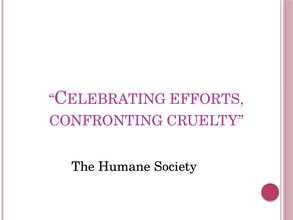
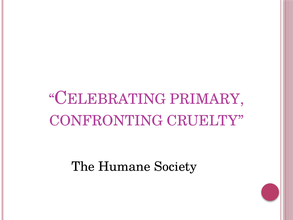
EFFORTS: EFFORTS -> PRIMARY
